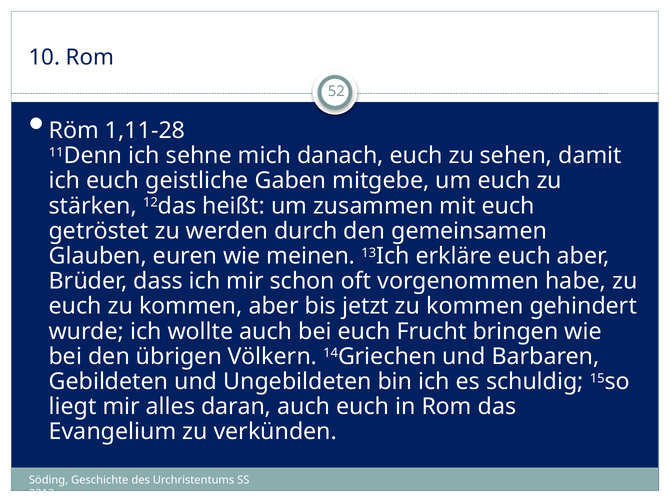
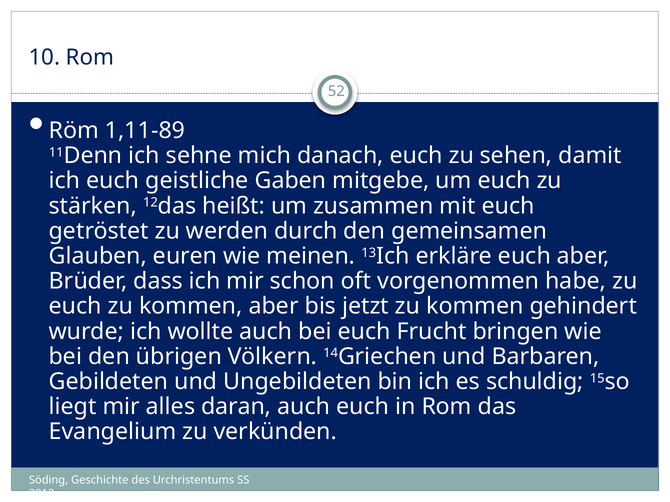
1,11-28: 1,11-28 -> 1,11-89
